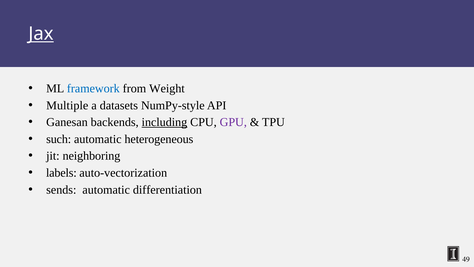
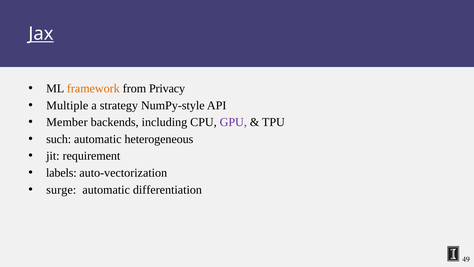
framework colour: blue -> orange
Weight: Weight -> Privacy
datasets: datasets -> strategy
Ganesan: Ganesan -> Member
including underline: present -> none
neighboring: neighboring -> requirement
sends: sends -> surge
